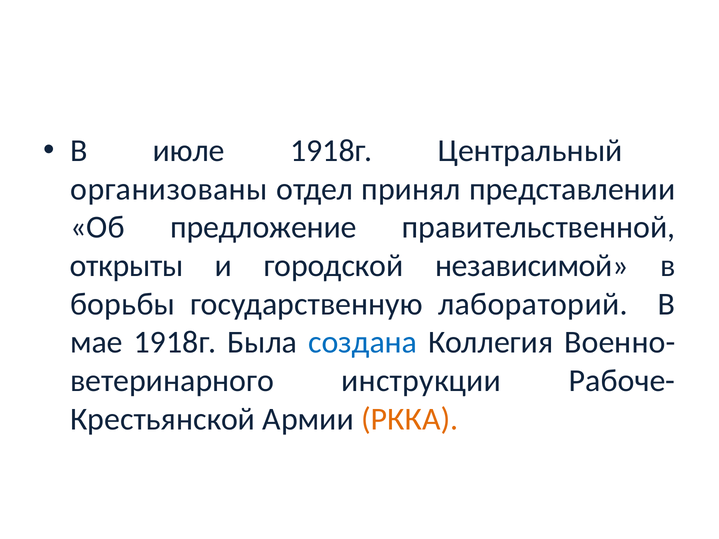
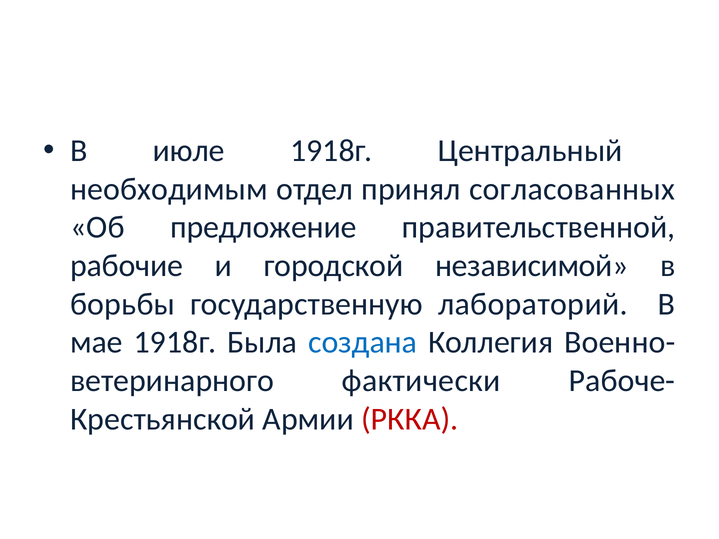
организованы: организованы -> необходимым
представлении: представлении -> согласованных
открыты: открыты -> рабочие
инструкции: инструкции -> фактически
РККА colour: orange -> red
